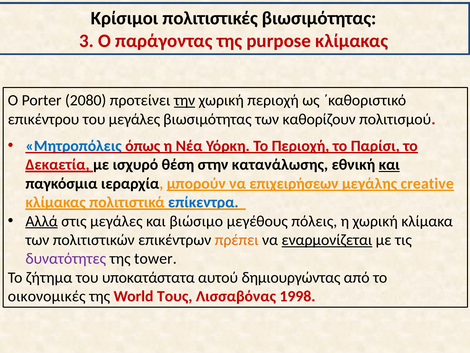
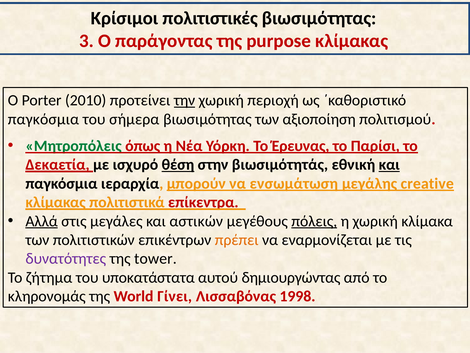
2080: 2080 -> 2010
επικέντρου at (44, 119): επικέντρου -> παγκόσμια
του μεγάλες: μεγάλες -> σήμερα
καθορίζουν: καθορίζουν -> αξιοποίηση
Μητροπόλεις colour: blue -> green
Το Περιοχή: Περιοχή -> Έρευνας
θέση underline: none -> present
κατανάλωσης: κατανάλωσης -> βιωσιμότητάς
επιχειρήσεων: επιχειρήσεων -> ενσωμάτωση
επίκεντρα colour: blue -> red
βιώσιμο: βιώσιμο -> αστικών
πόλεις underline: none -> present
εναρμονίζεται underline: present -> none
οικονομικές: οικονομικές -> κληρονομάς
Τους: Τους -> Γίνει
